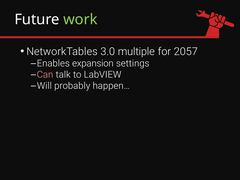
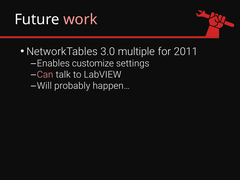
work colour: light green -> pink
2057: 2057 -> 2011
expansion: expansion -> customize
